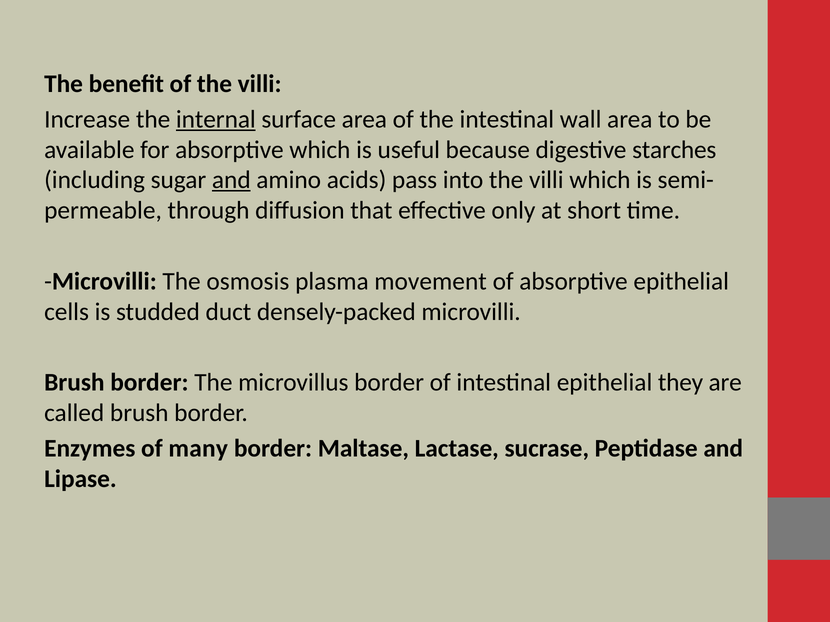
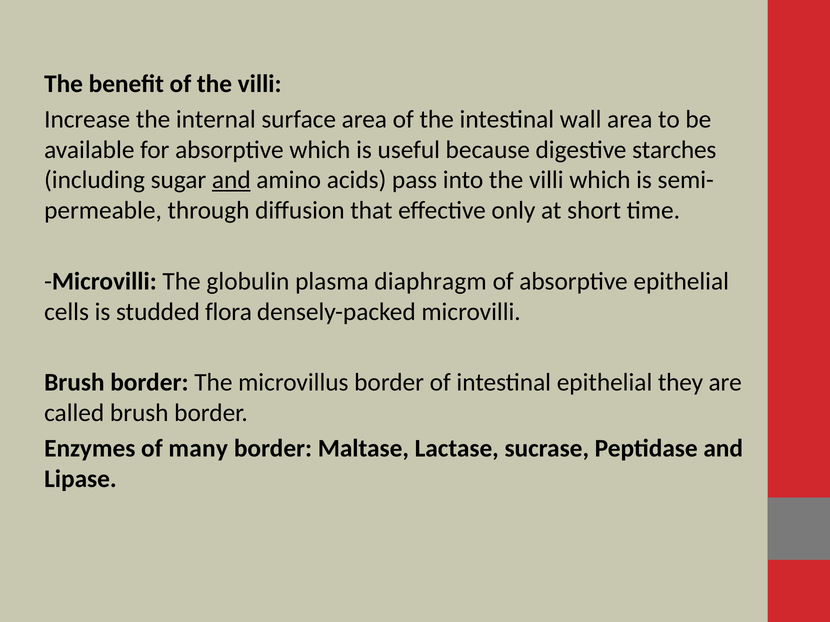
internal underline: present -> none
osmosis: osmosis -> globulin
movement: movement -> diaphragm
duct: duct -> flora
